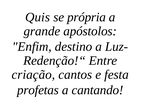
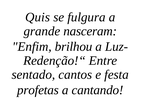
própria: própria -> fulgura
apóstolos: apóstolos -> nasceram
destino: destino -> brilhou
criação: criação -> sentado
